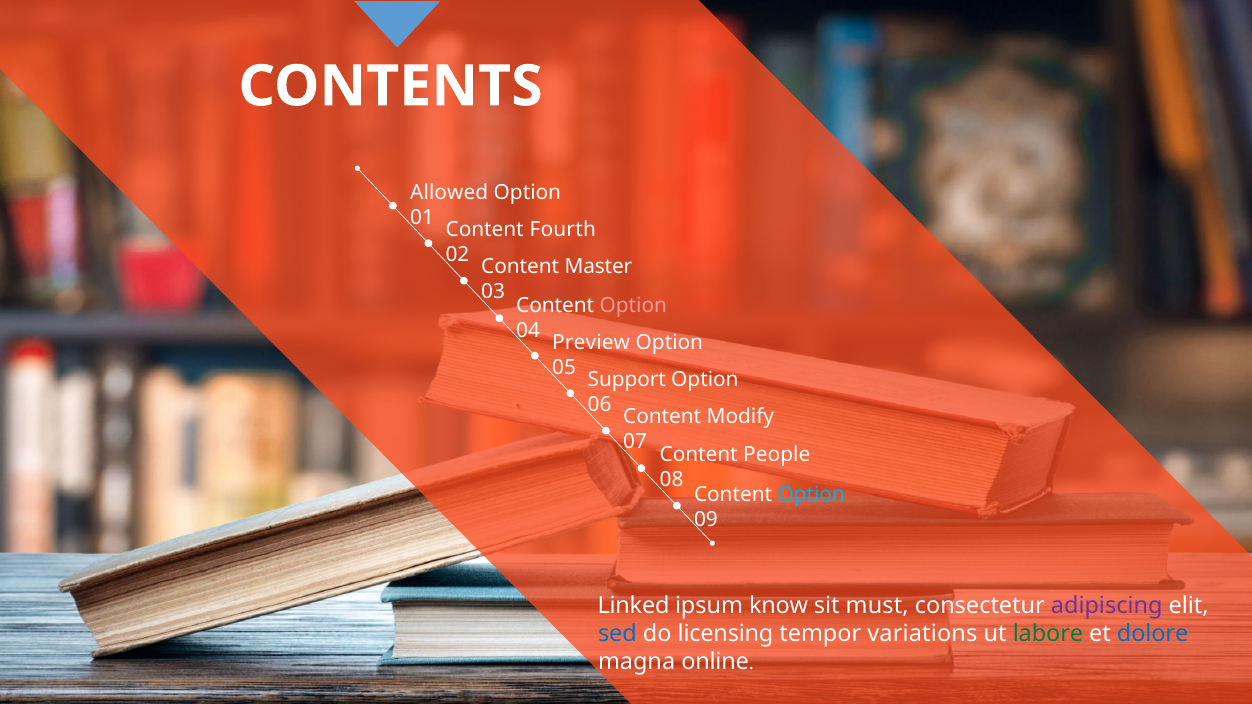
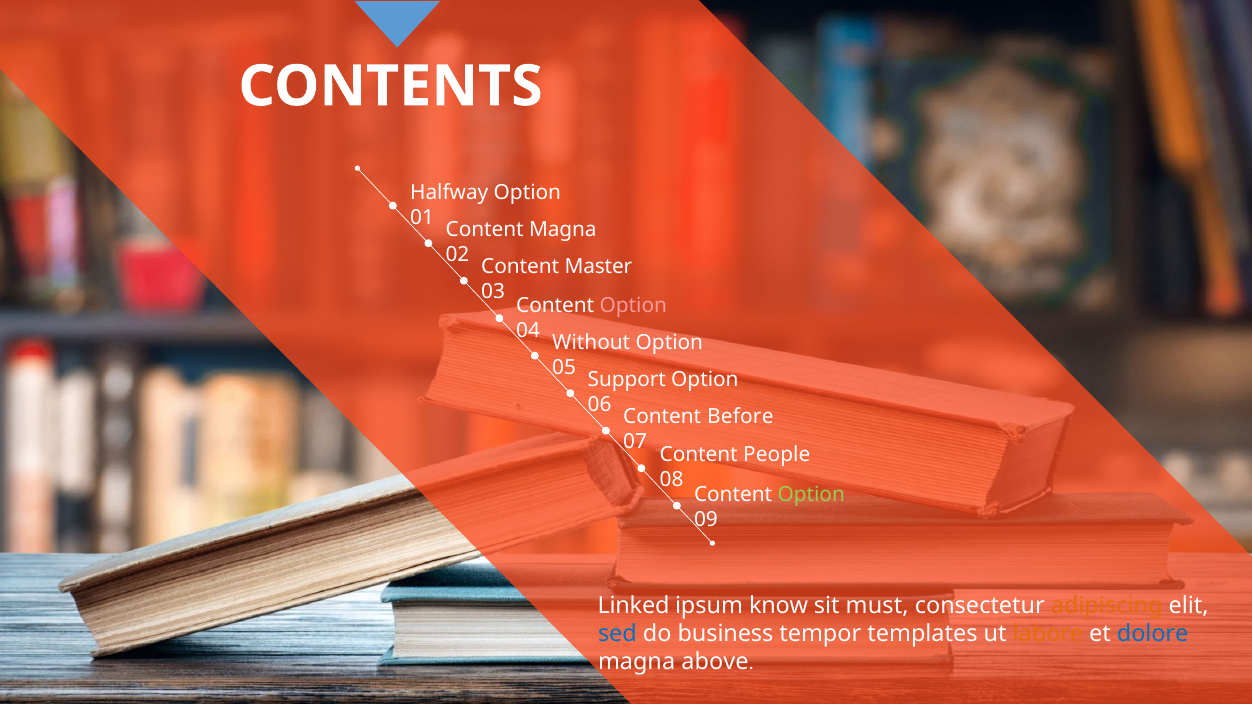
Allowed: Allowed -> Halfway
Content Fourth: Fourth -> Magna
Preview: Preview -> Without
Modify: Modify -> Before
Option at (811, 495) colour: light blue -> light green
adipiscing colour: purple -> orange
licensing: licensing -> business
variations: variations -> templates
labore colour: green -> orange
online: online -> above
